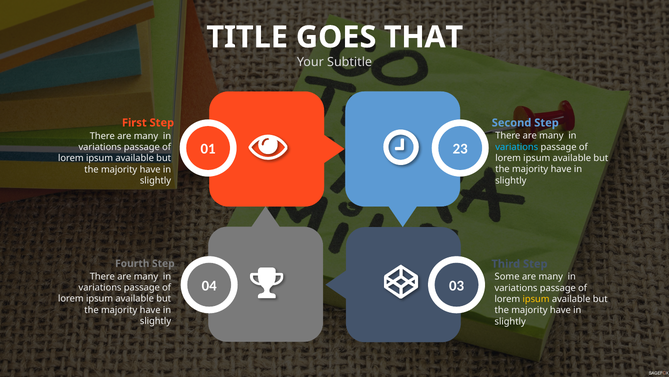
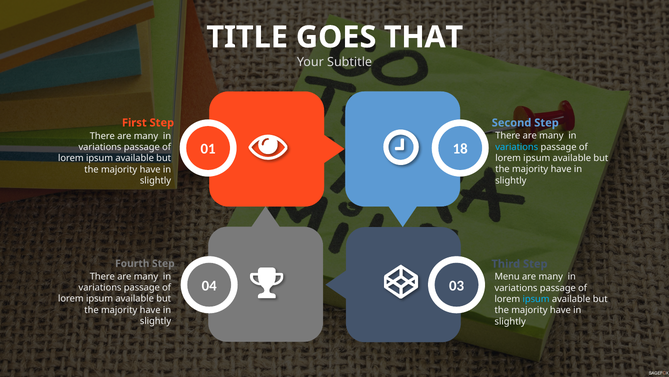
23: 23 -> 18
Some: Some -> Menu
ipsum at (536, 299) colour: yellow -> light blue
